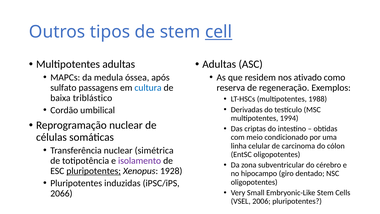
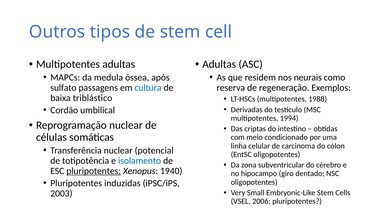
cell underline: present -> none
ativado: ativado -> neurais
simétrica: simétrica -> potencial
isolamento colour: purple -> blue
1928: 1928 -> 1940
2066: 2066 -> 2003
